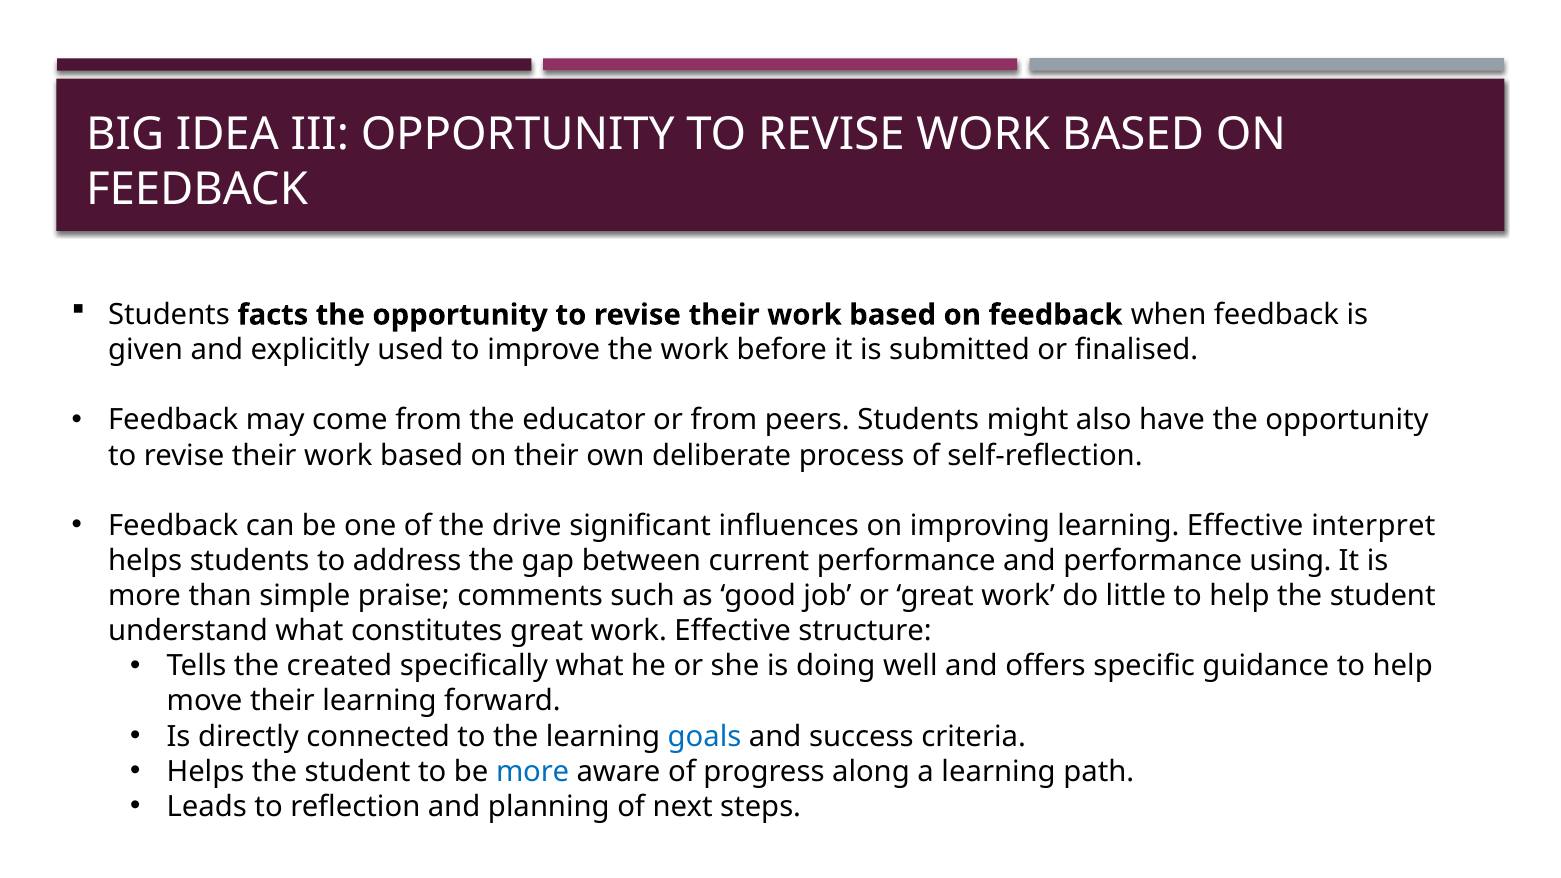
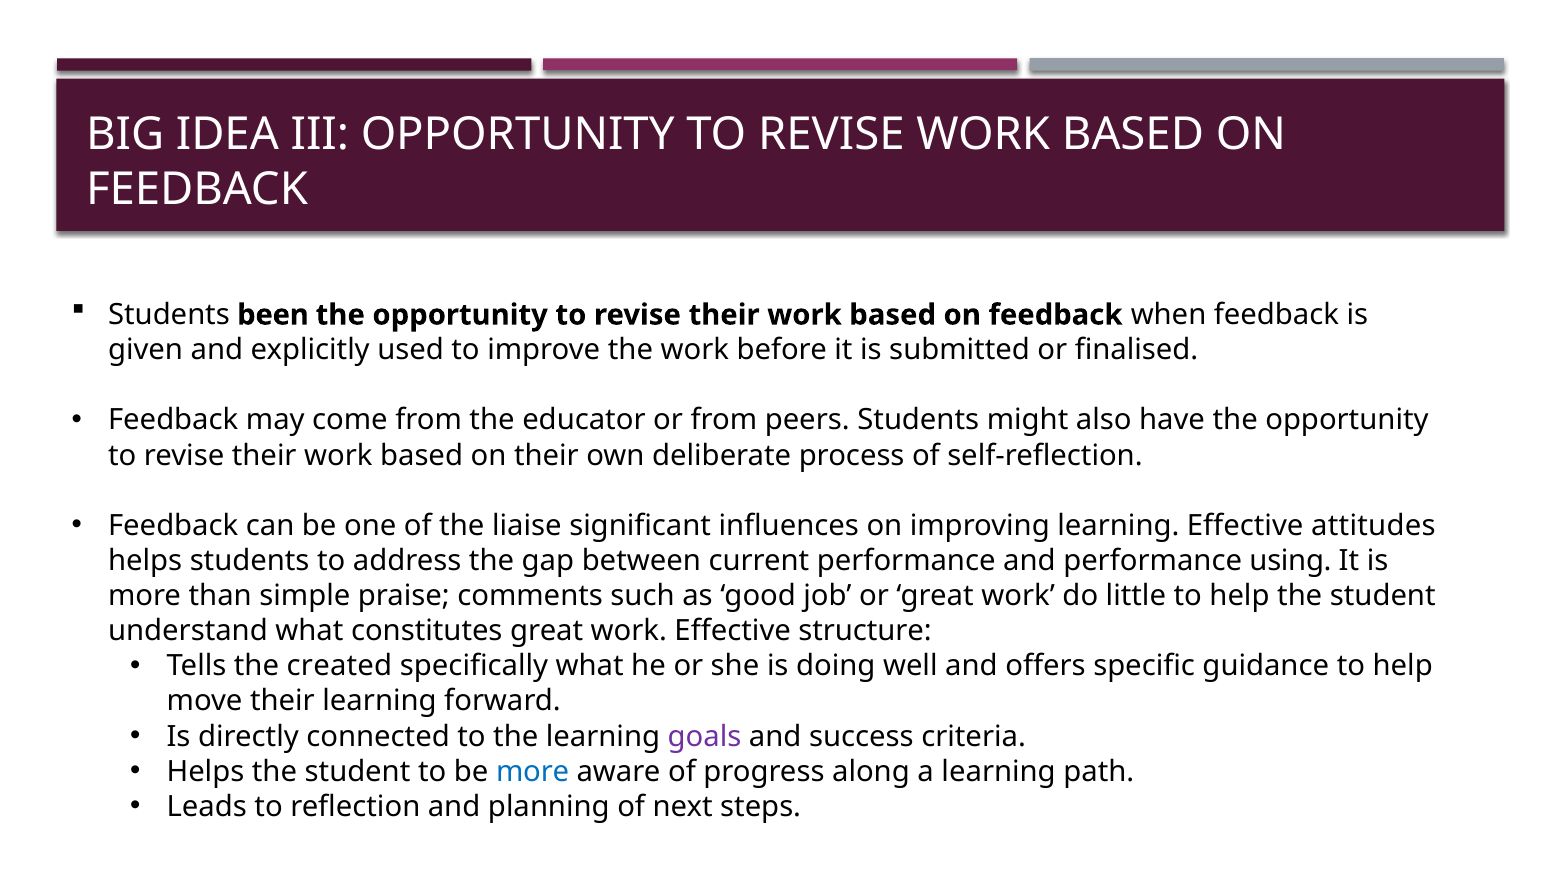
facts: facts -> been
drive: drive -> liaise
interpret: interpret -> attitudes
goals colour: blue -> purple
